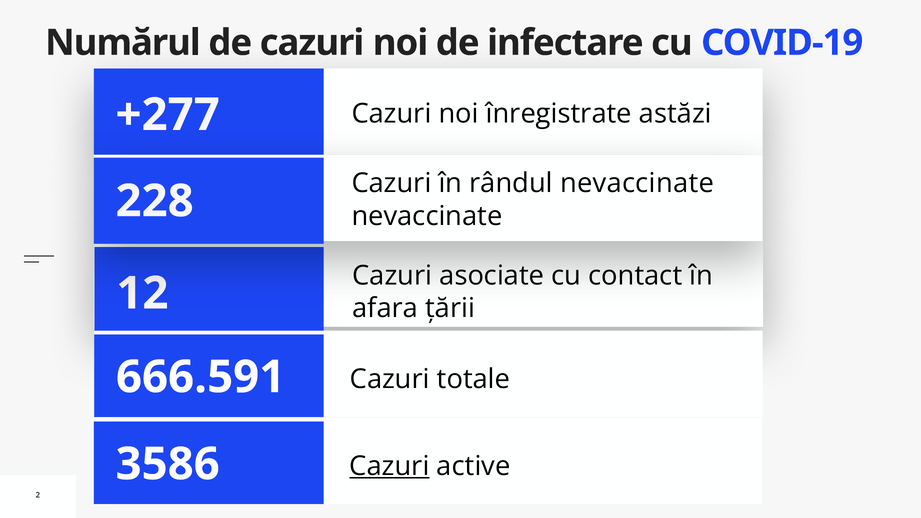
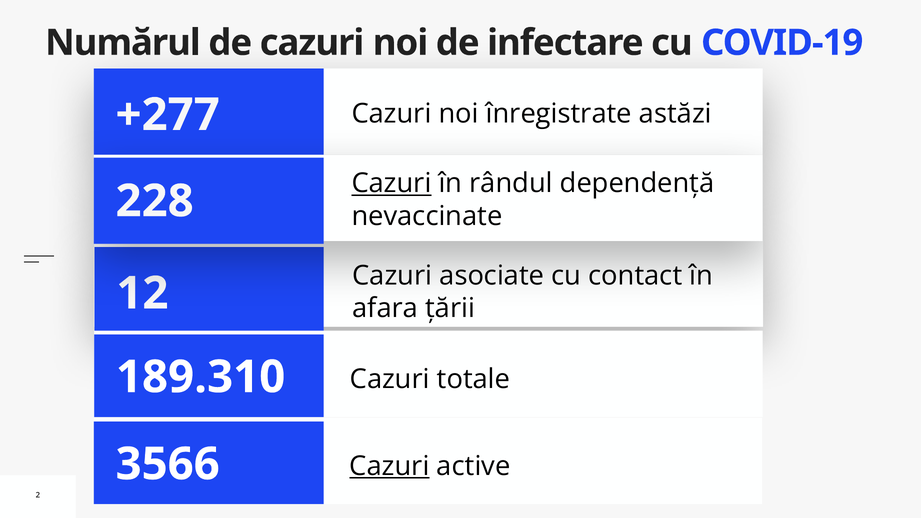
Cazuri at (392, 183) underline: none -> present
rândul nevaccinate: nevaccinate -> dependență
666.591: 666.591 -> 189.310
3586: 3586 -> 3566
